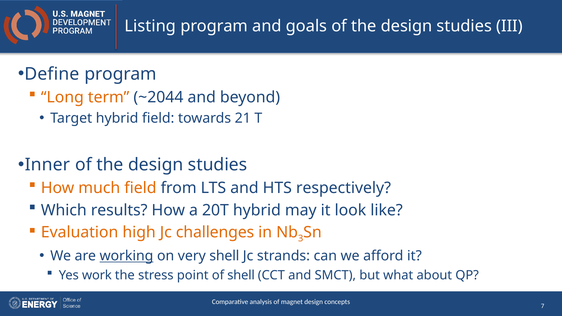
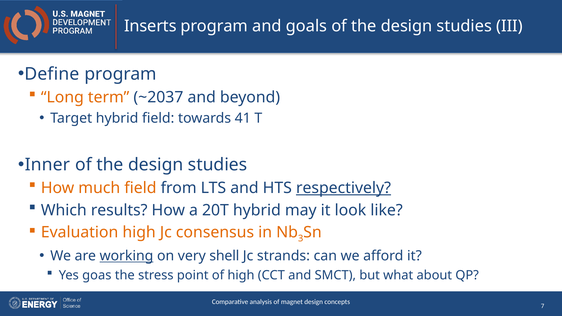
Listing: Listing -> Inserts
~2044: ~2044 -> ~2037
21: 21 -> 41
respectively underline: none -> present
challenges: challenges -> consensus
work: work -> goas
of shell: shell -> high
